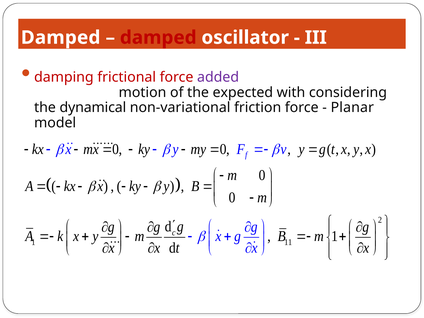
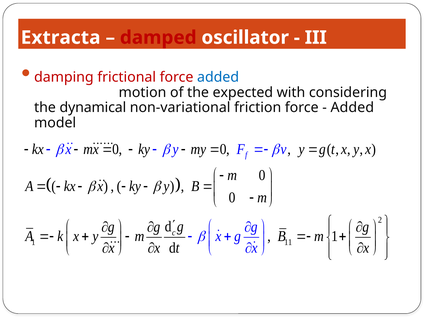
Damped at (61, 38): Damped -> Extracta
added at (218, 77) colour: purple -> blue
Planar at (352, 108): Planar -> Added
